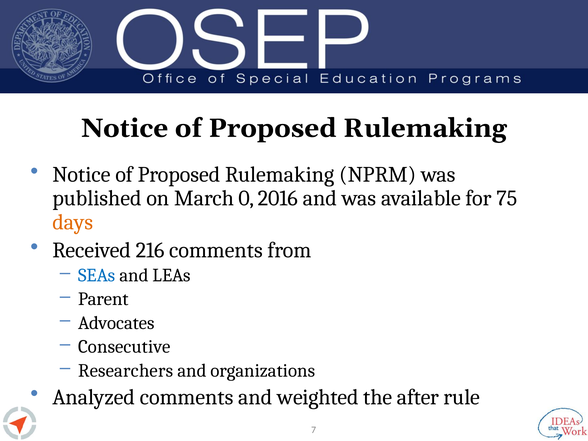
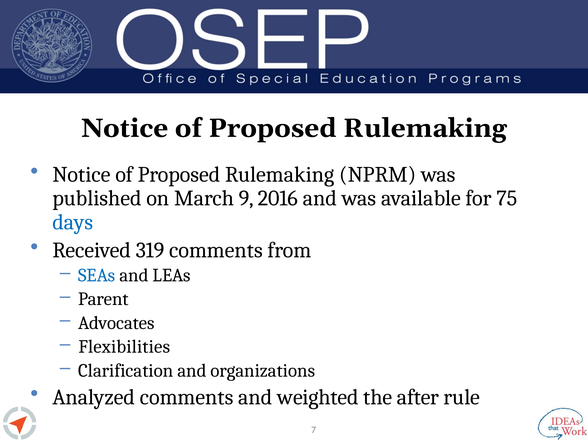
0: 0 -> 9
days colour: orange -> blue
216: 216 -> 319
Consecutive: Consecutive -> Flexibilities
Researchers: Researchers -> Clarification
